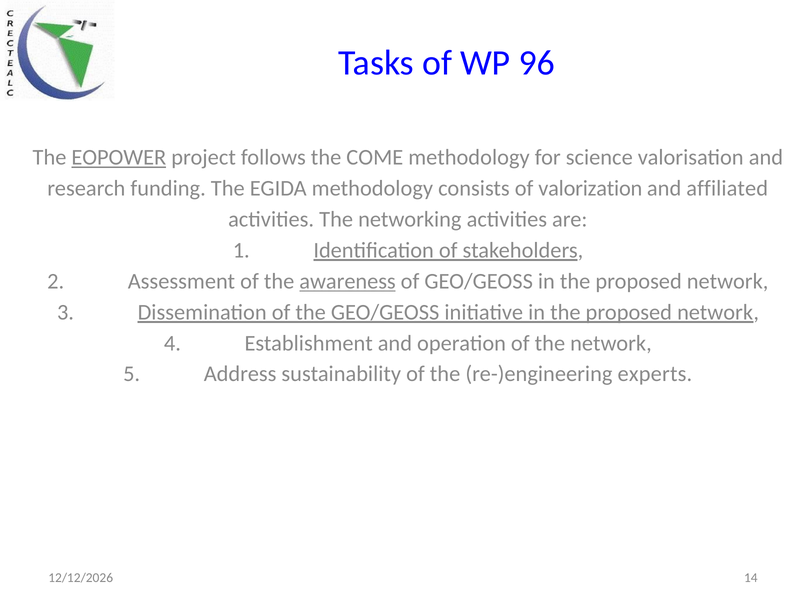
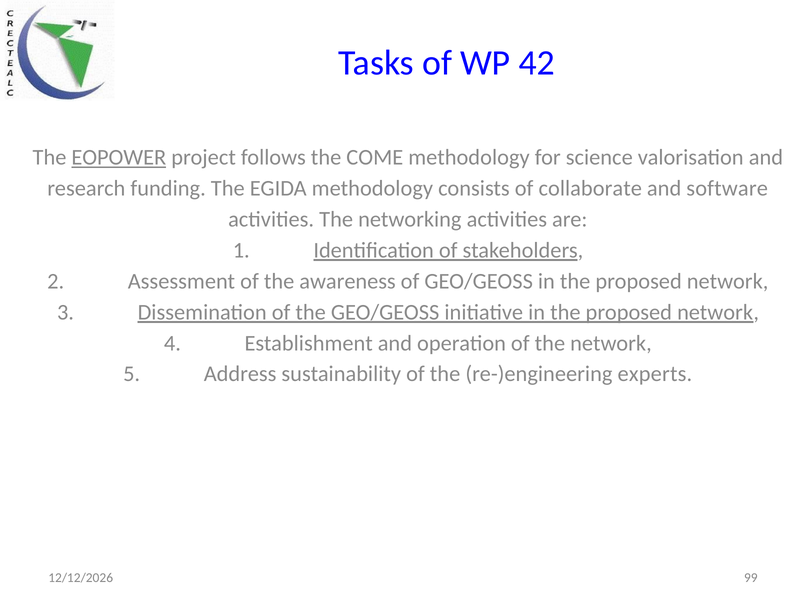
96: 96 -> 42
valorization: valorization -> collaborate
affiliated: affiliated -> software
awareness underline: present -> none
14: 14 -> 99
